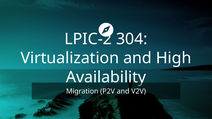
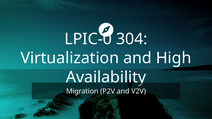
LPIC-2: LPIC-2 -> LPIC-0
